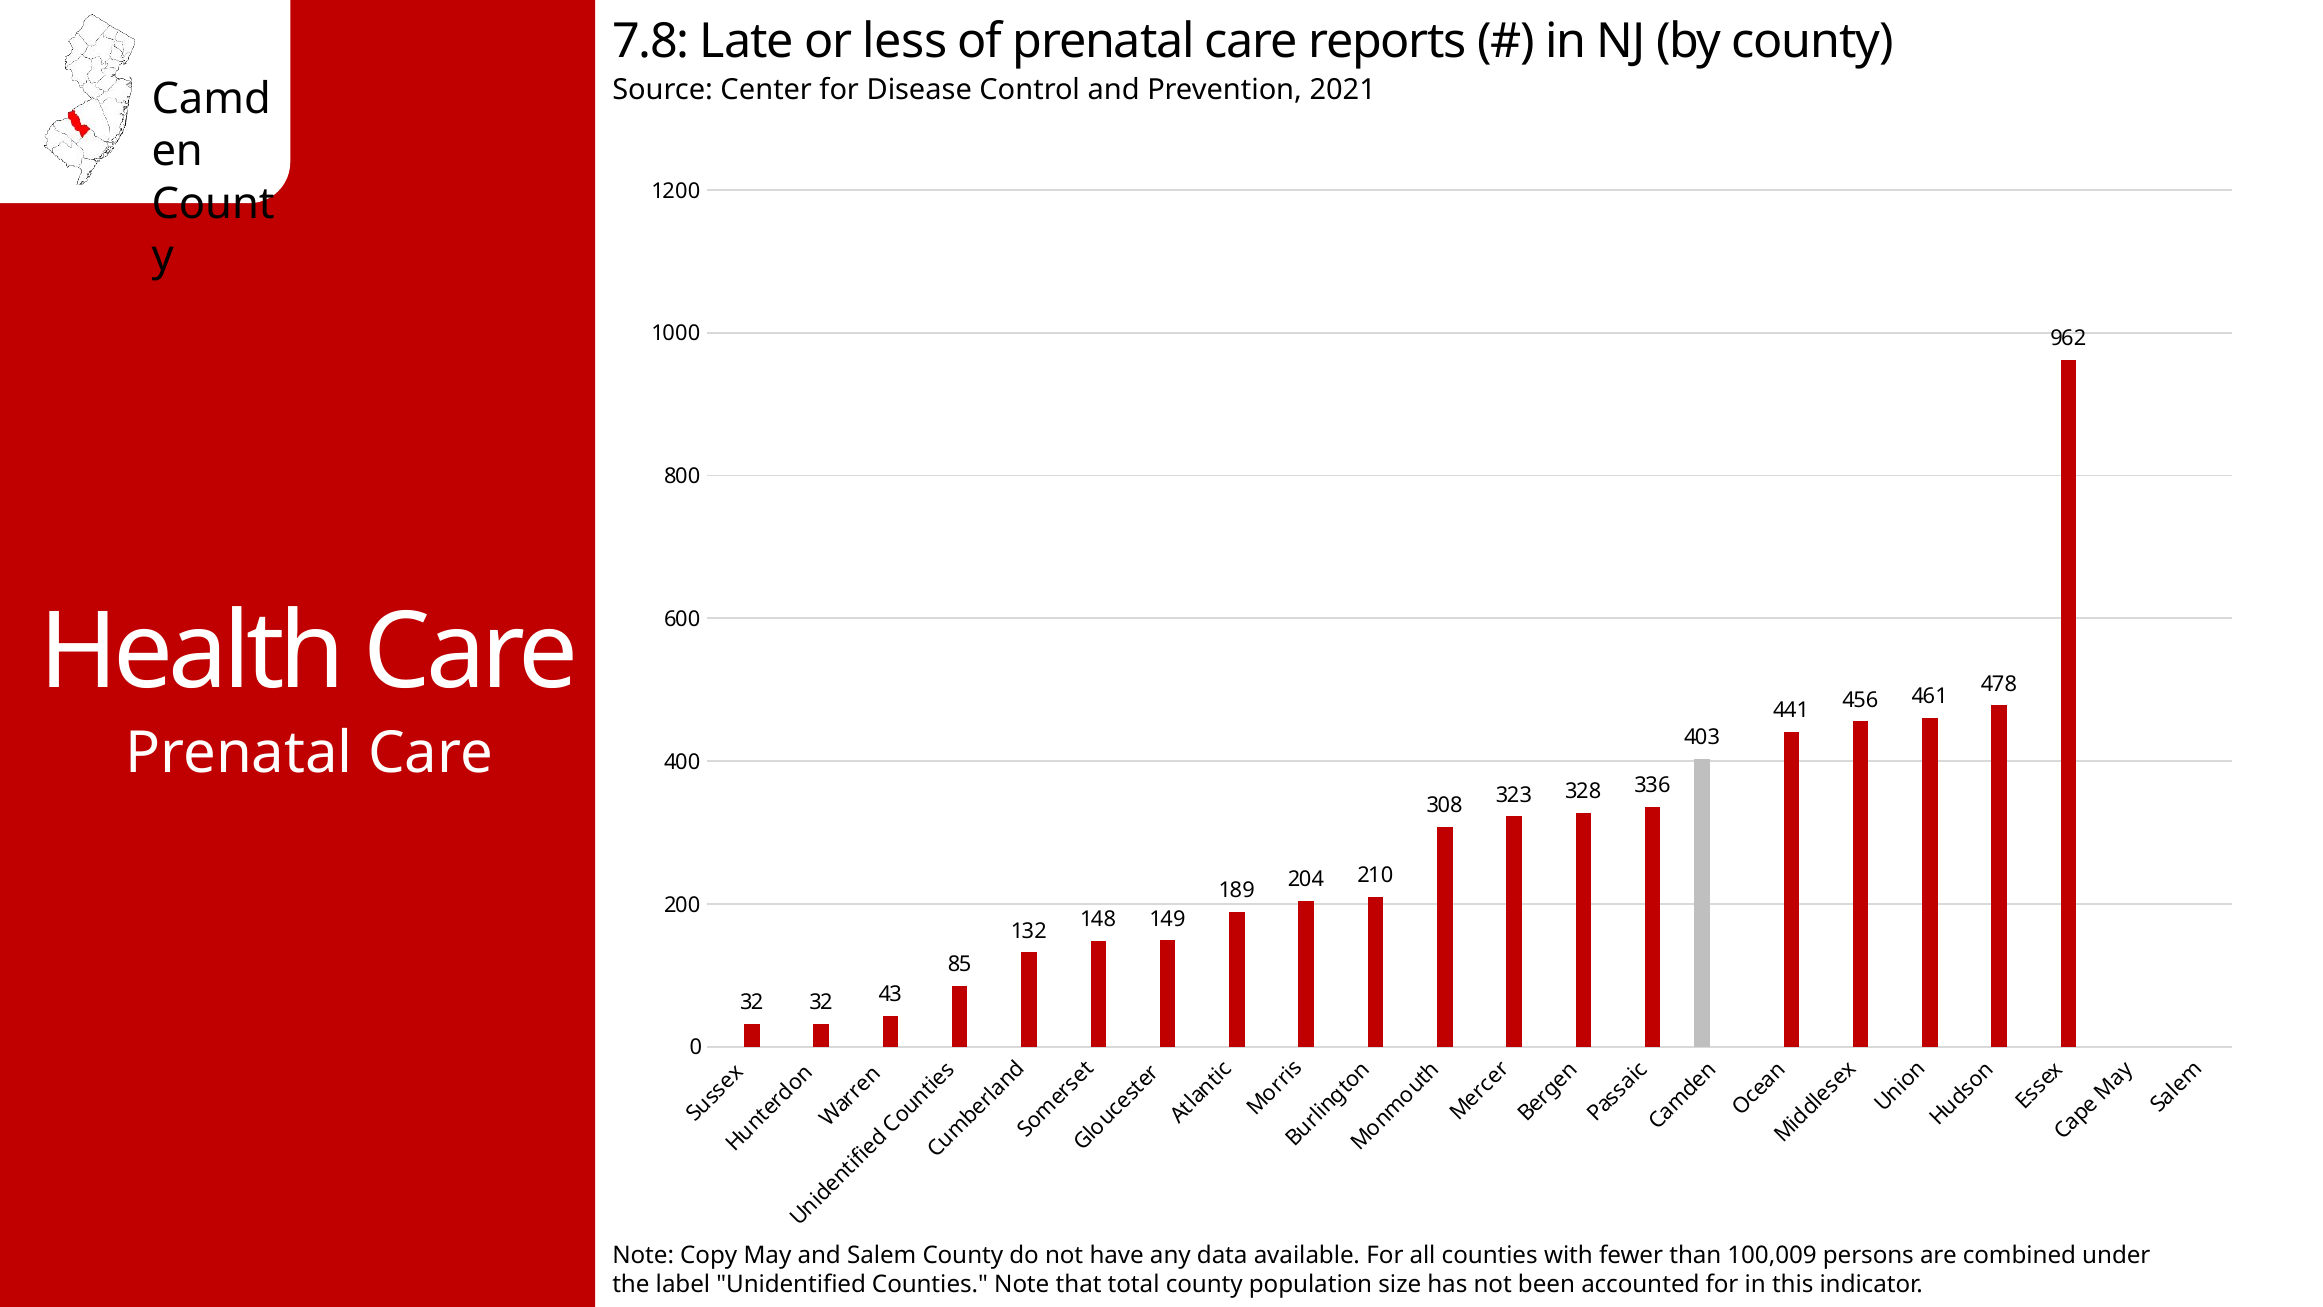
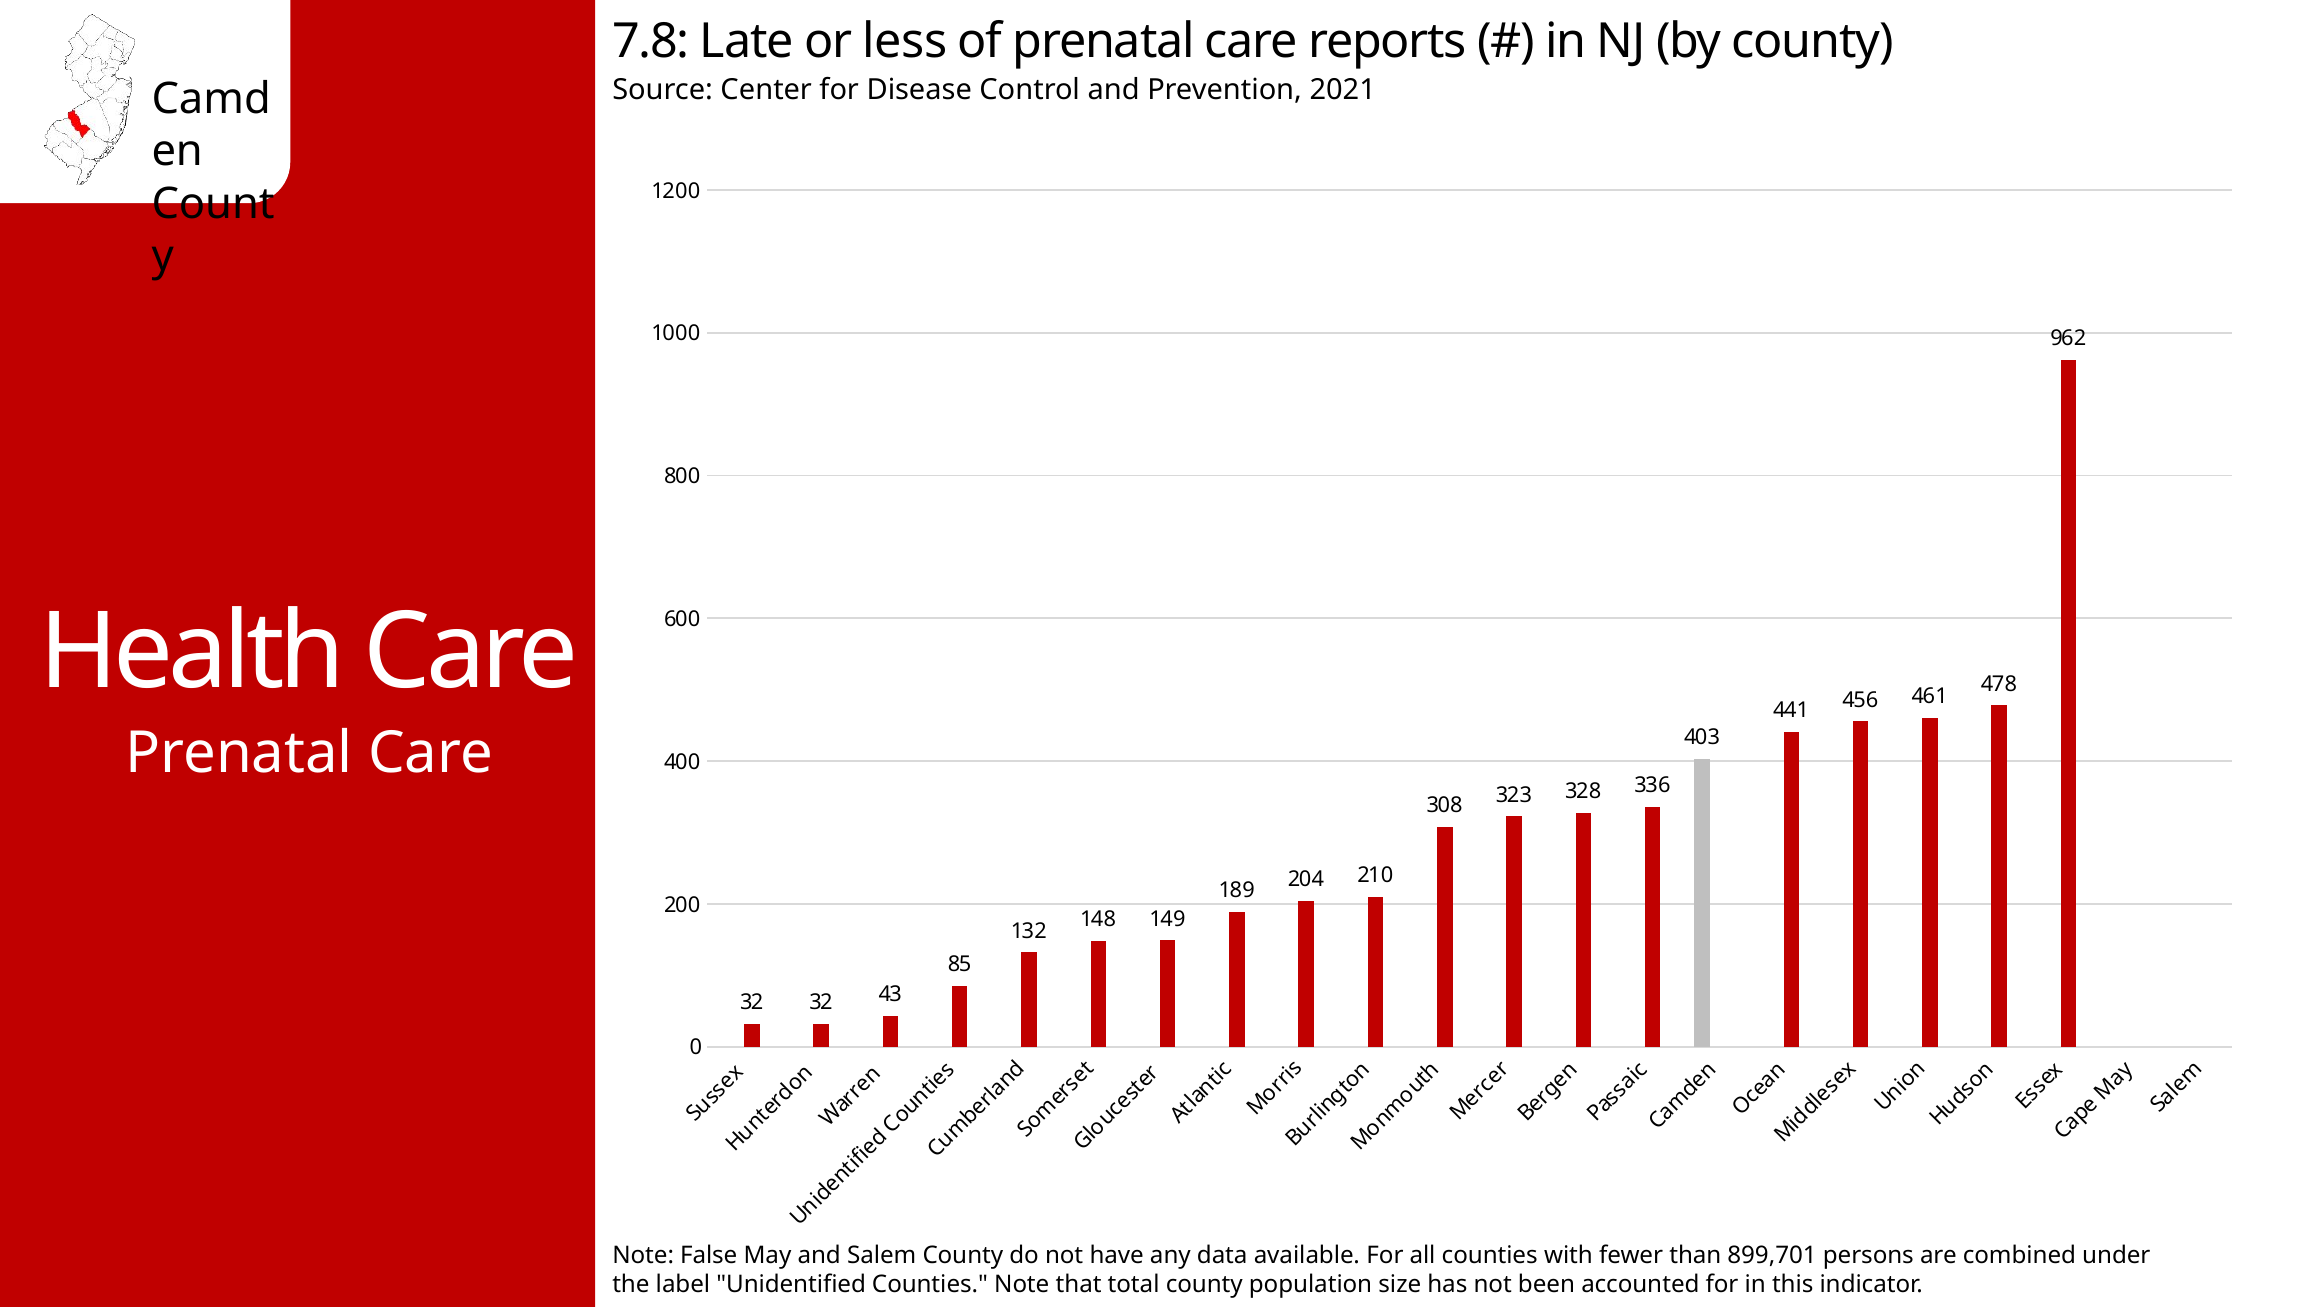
Copy: Copy -> False
100,009: 100,009 -> 899,701
